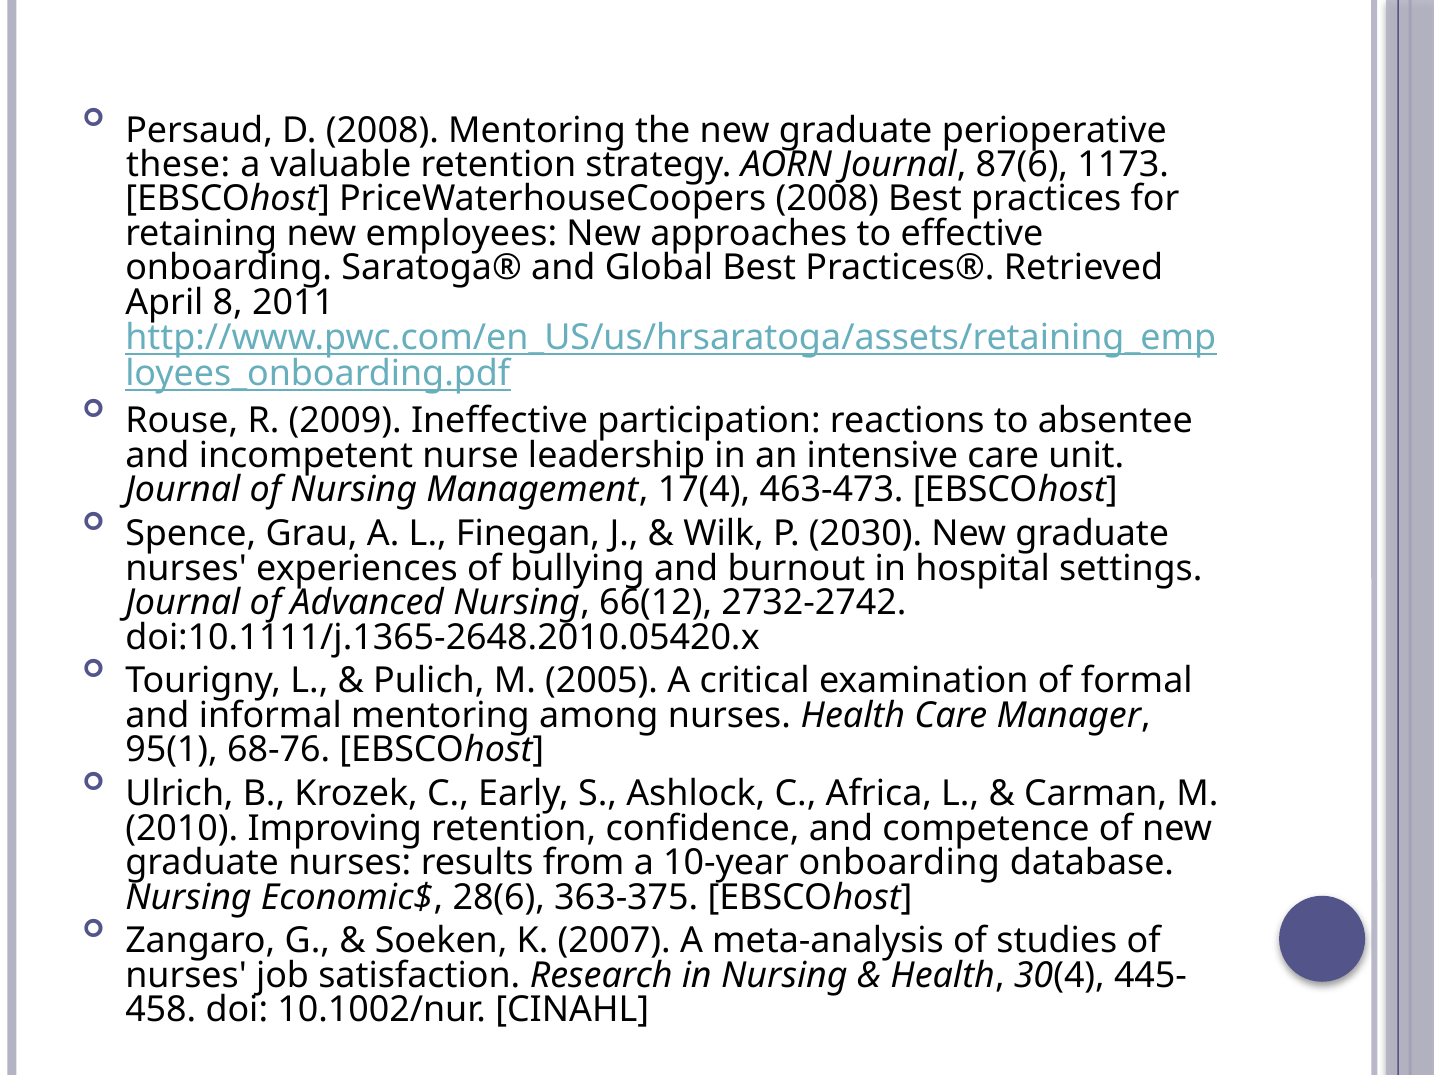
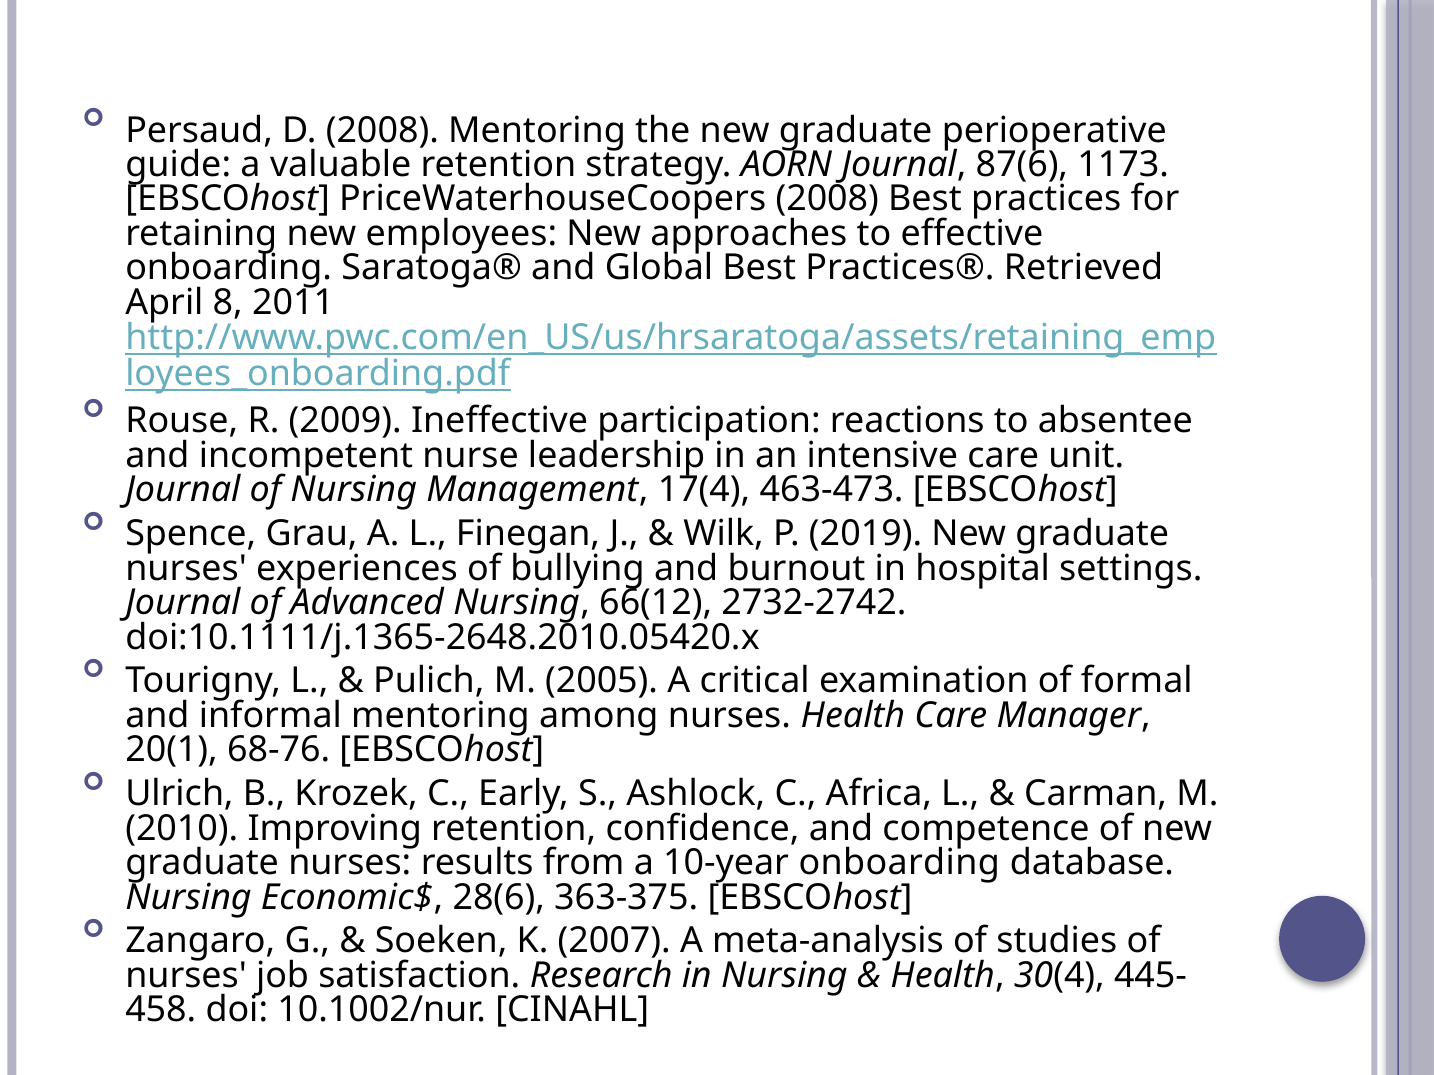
these: these -> guide
2030: 2030 -> 2019
95(1: 95(1 -> 20(1
